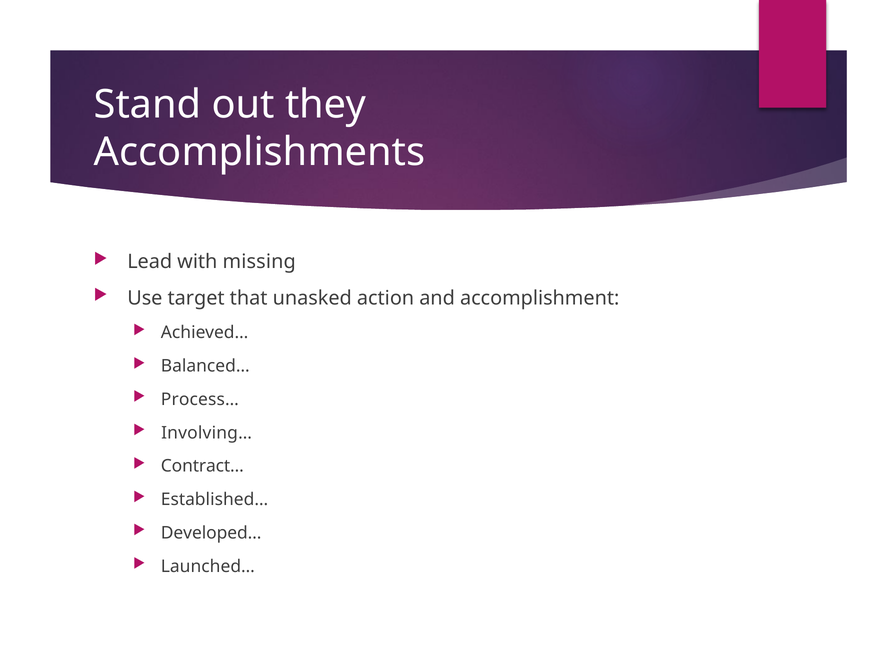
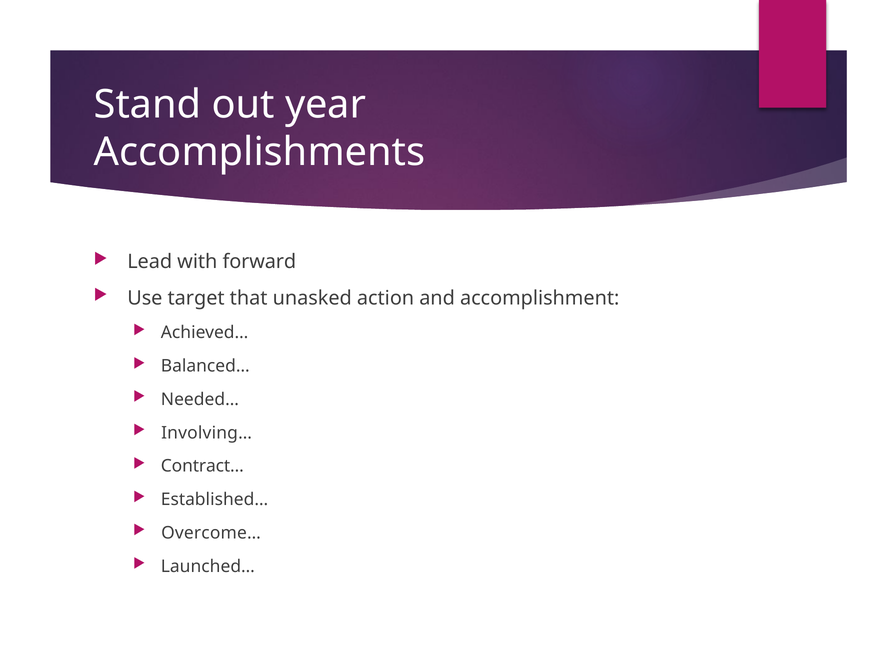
they: they -> year
missing: missing -> forward
Process…: Process… -> Needed…
Developed…: Developed… -> Overcome…
